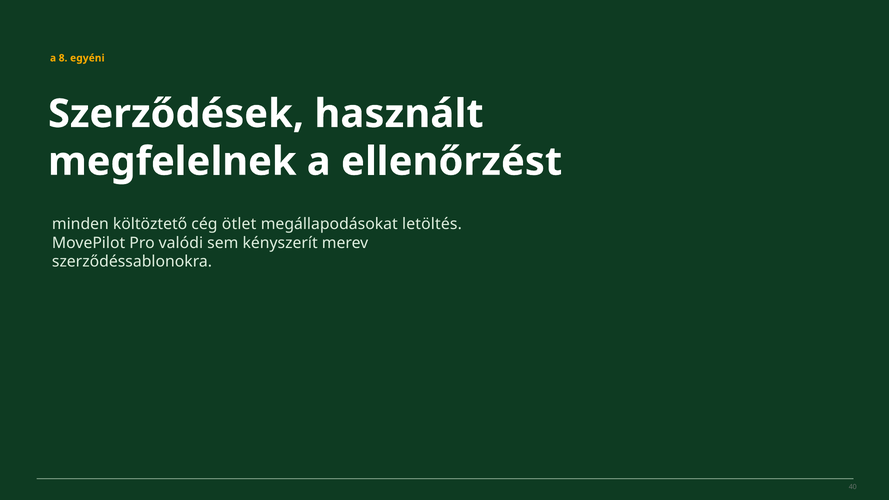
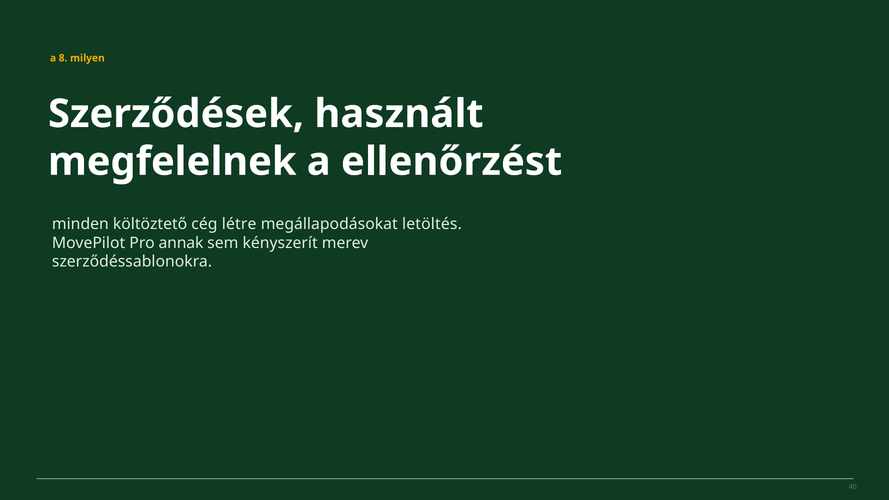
egyéni: egyéni -> milyen
ötlet: ötlet -> létre
valódi: valódi -> annak
